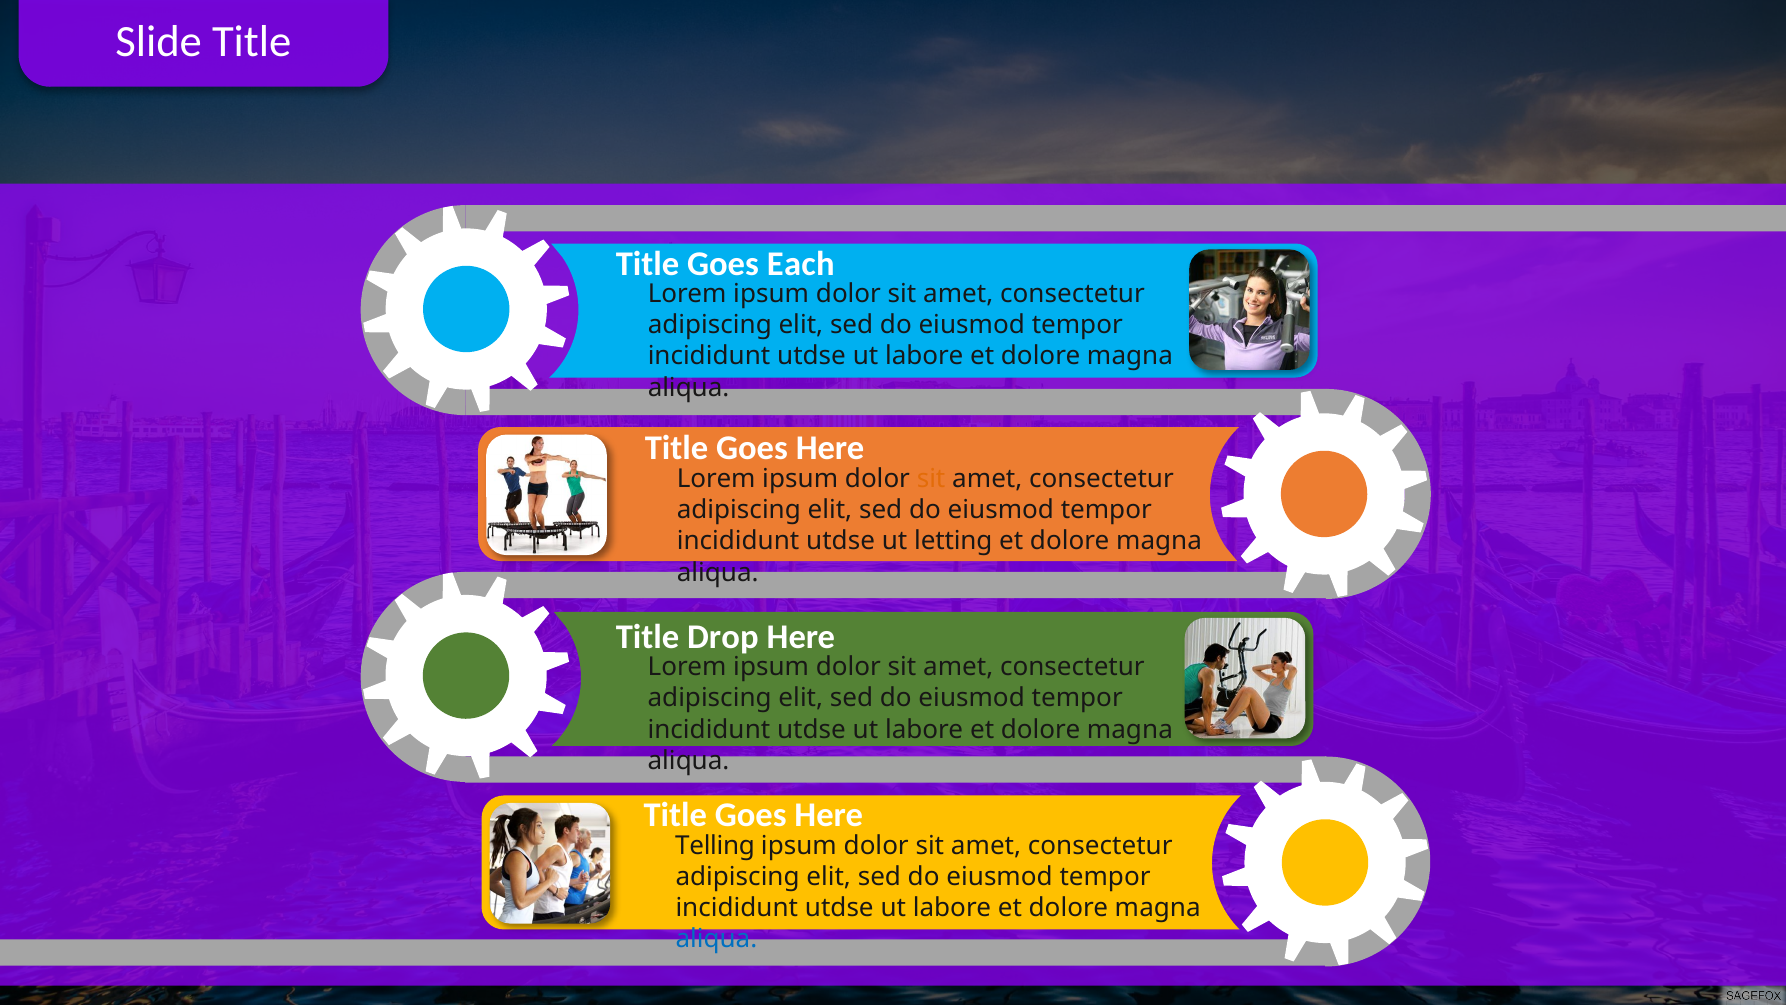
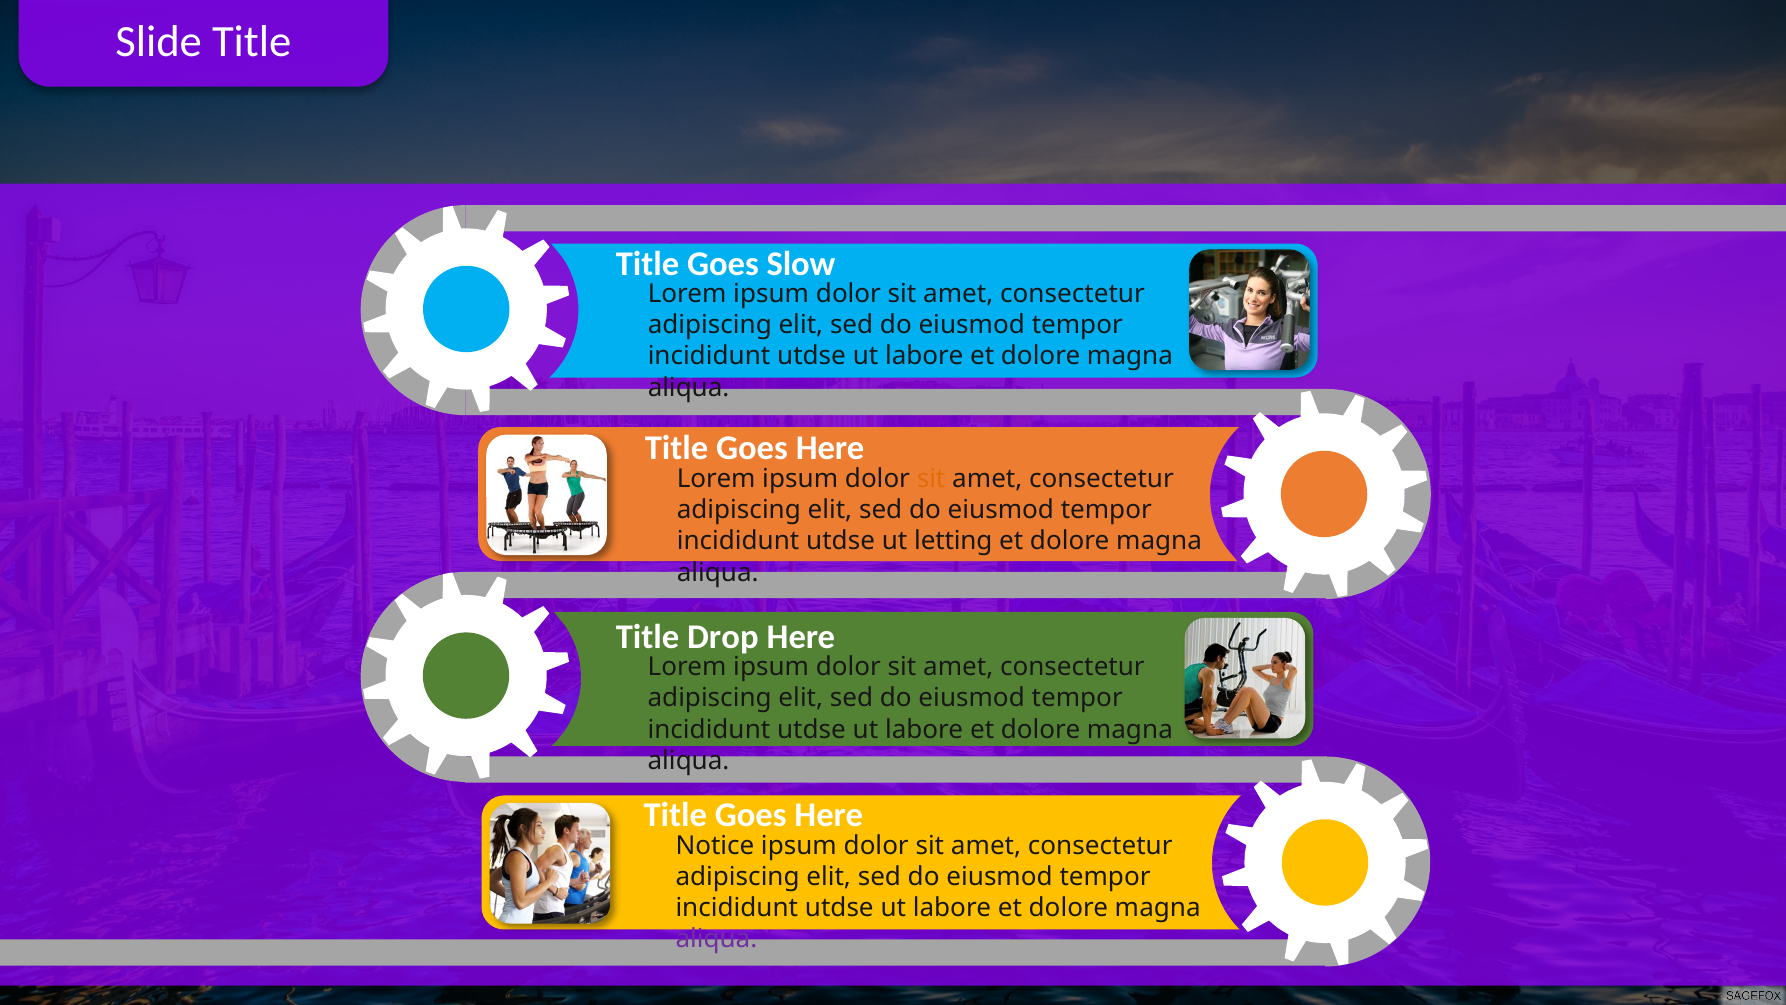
Each: Each -> Slow
Telling: Telling -> Notice
aliqua at (716, 939) colour: blue -> purple
